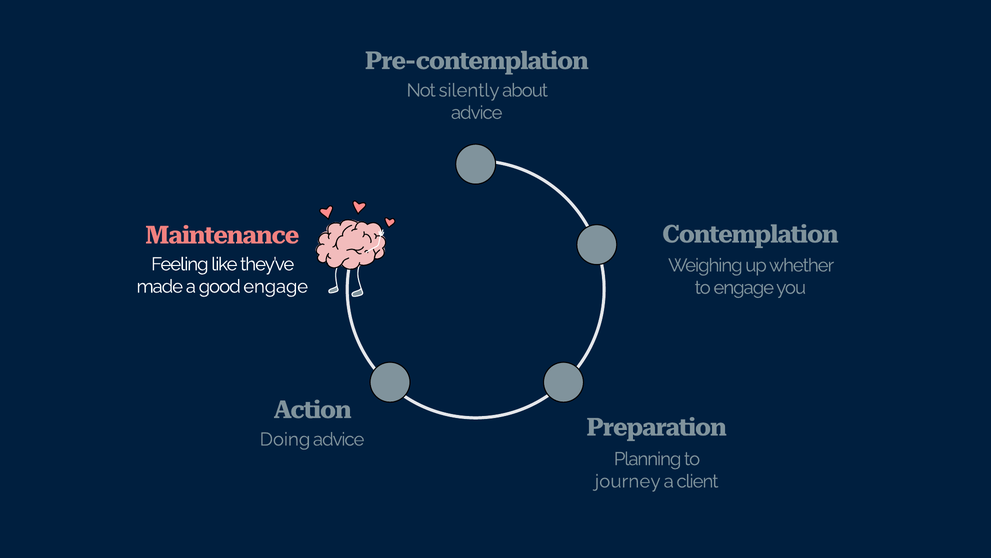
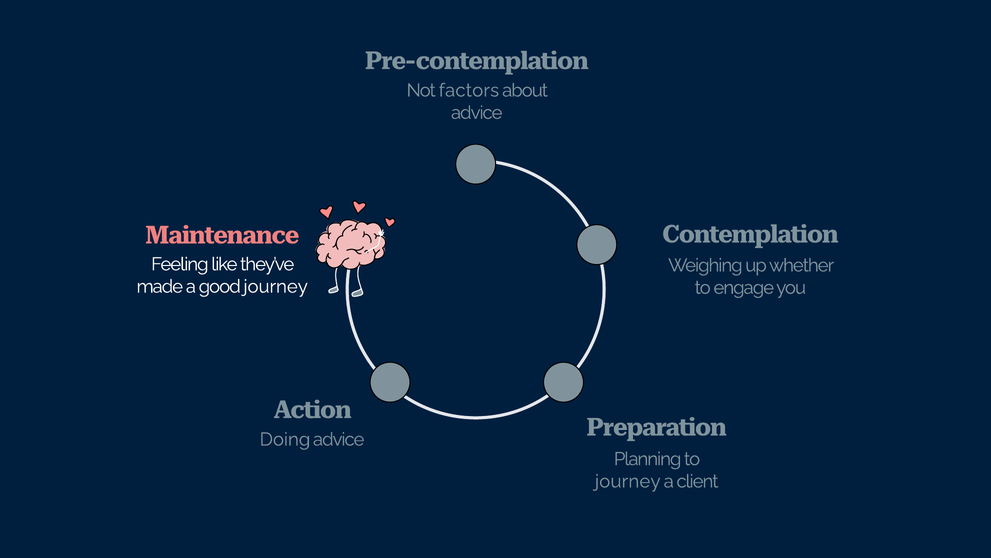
silently: silently -> factors
good engage: engage -> journey
